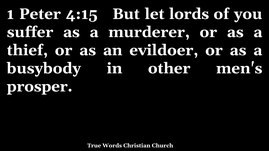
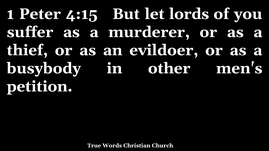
prosper: prosper -> petition
